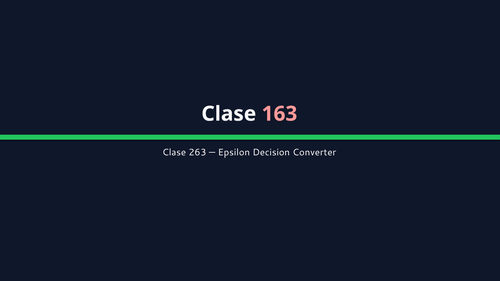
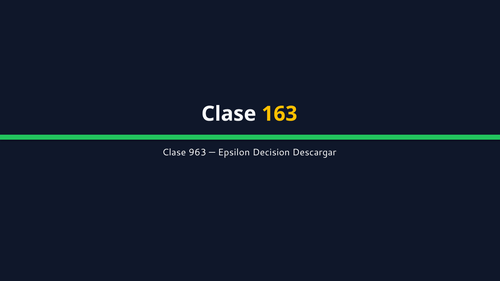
163 colour: pink -> yellow
263: 263 -> 963
Converter: Converter -> Descargar
